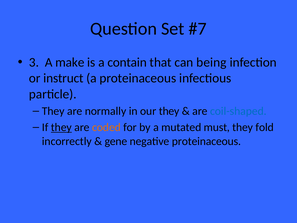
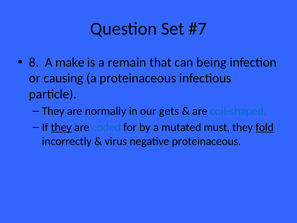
3: 3 -> 8
contain: contain -> remain
instruct: instruct -> causing
our they: they -> gets
coded colour: orange -> blue
fold underline: none -> present
gene: gene -> virus
